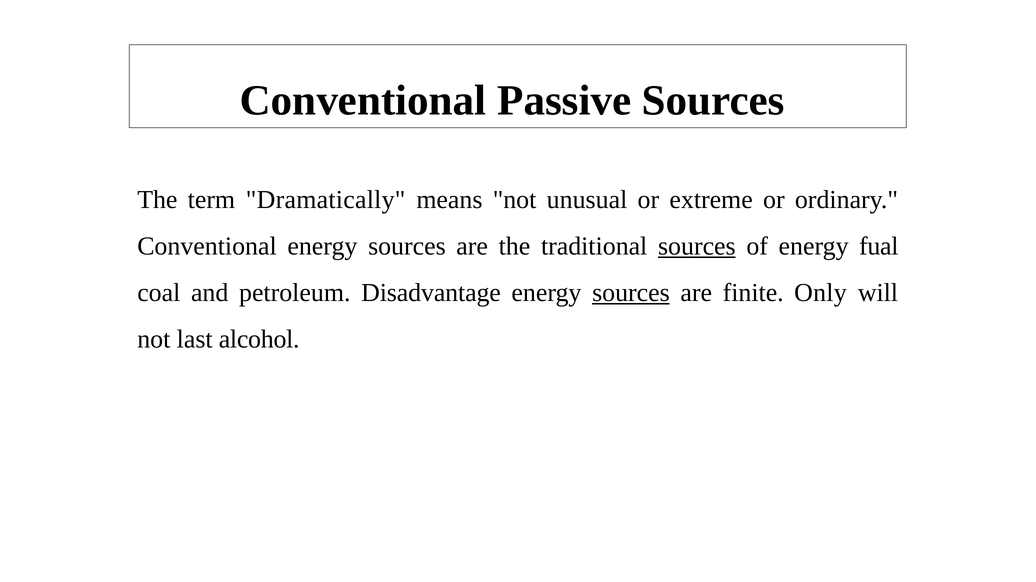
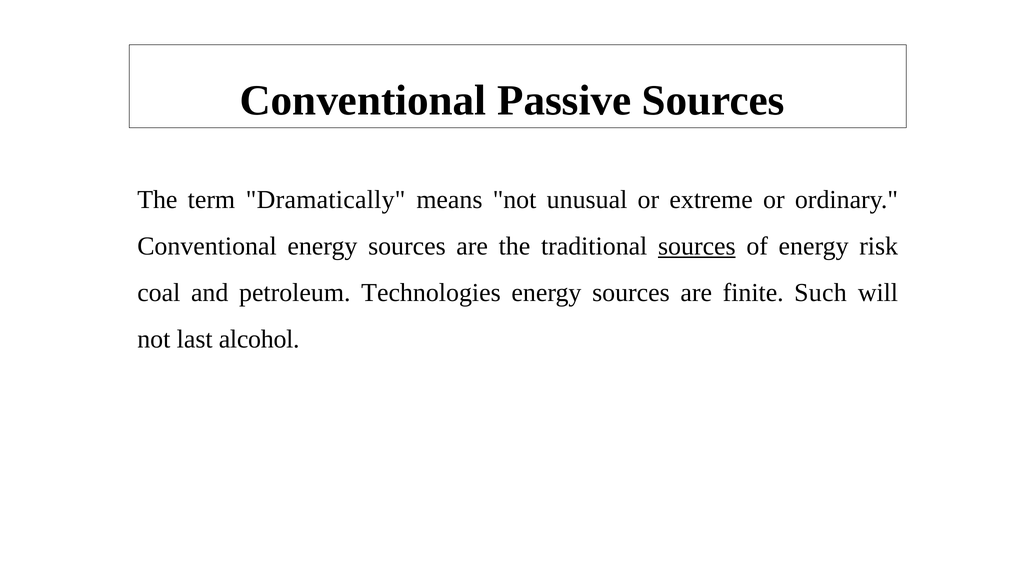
fual: fual -> risk
Disadvantage: Disadvantage -> Technologies
sources at (631, 293) underline: present -> none
Only: Only -> Such
